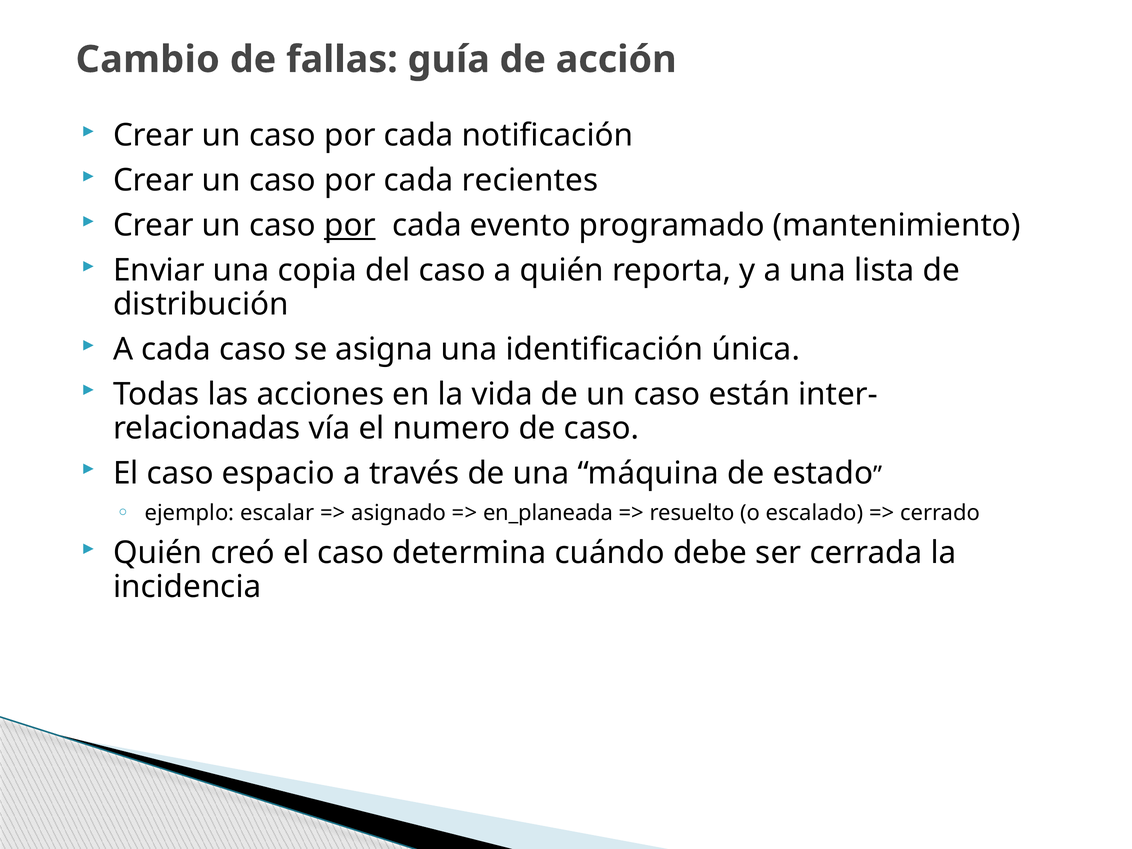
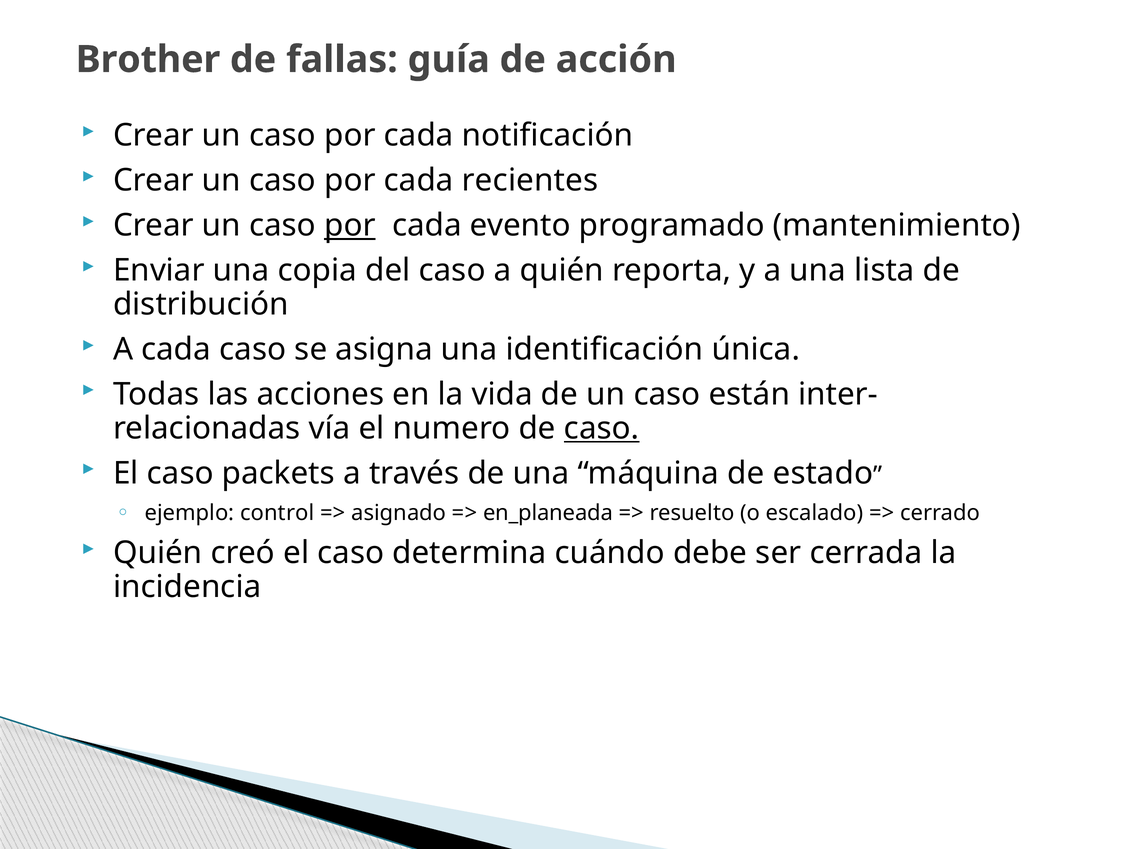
Cambio: Cambio -> Brother
caso at (602, 428) underline: none -> present
espacio: espacio -> packets
escalar: escalar -> control
